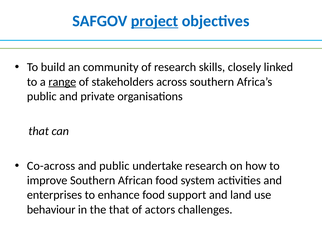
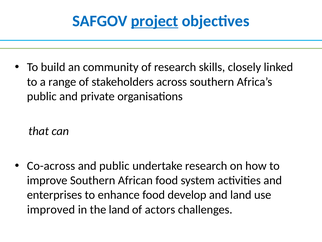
range underline: present -> none
support: support -> develop
behaviour: behaviour -> improved
the that: that -> land
